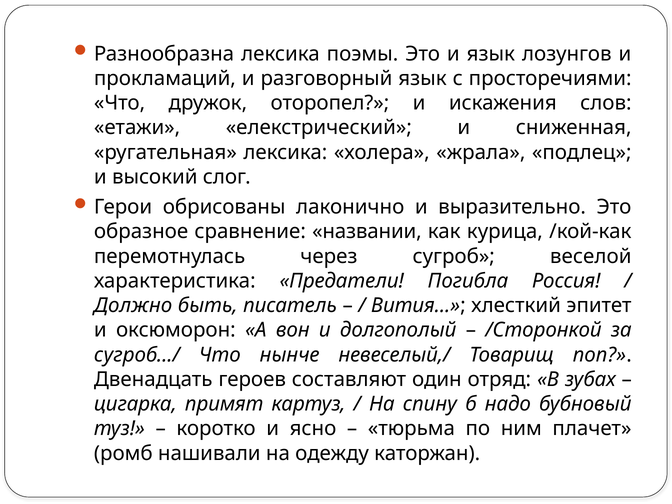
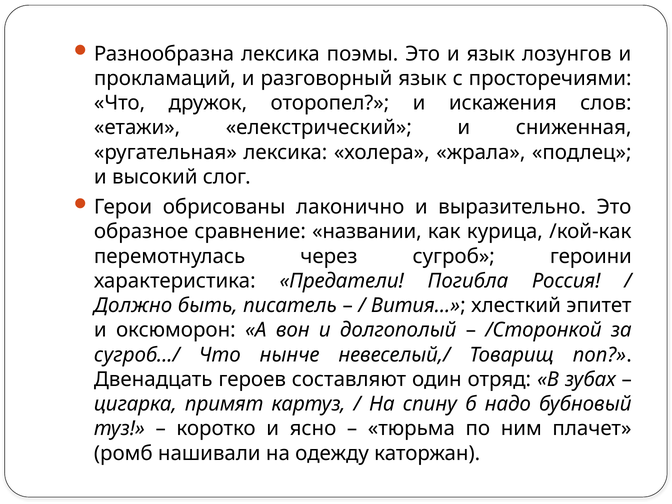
веселой: веселой -> героини
